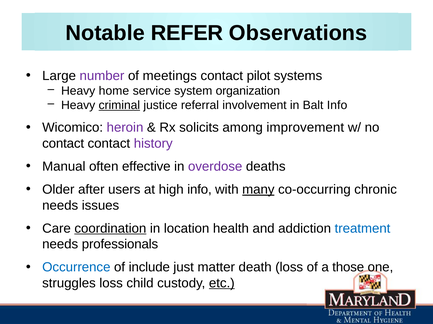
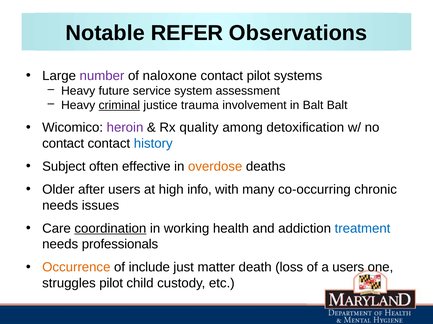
meetings: meetings -> naloxone
home: home -> future
organization: organization -> assessment
referral: referral -> trauma
Balt Info: Info -> Balt
solicits: solicits -> quality
improvement: improvement -> detoxification
history colour: purple -> blue
Manual: Manual -> Subject
overdose colour: purple -> orange
many underline: present -> none
location: location -> working
Occurrence colour: blue -> orange
a those: those -> users
struggles loss: loss -> pilot
etc underline: present -> none
